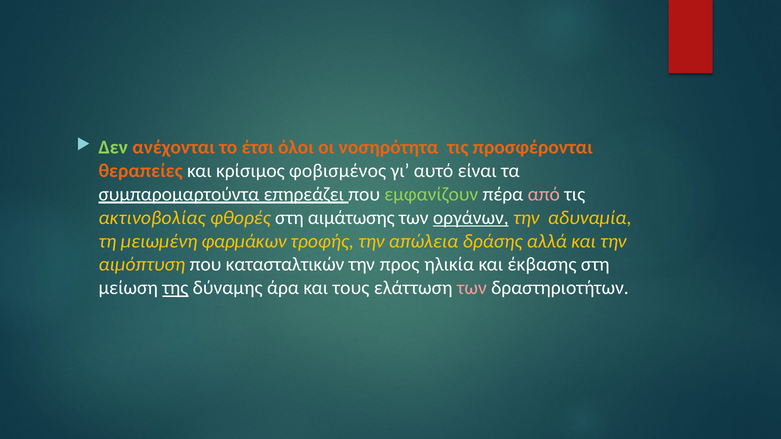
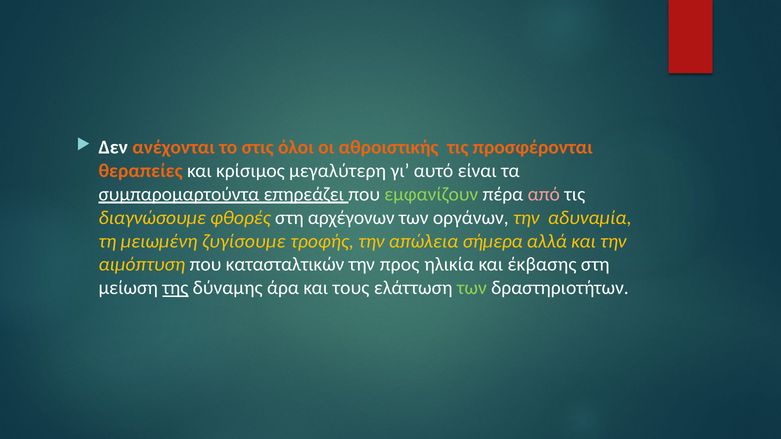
Δεν colour: light green -> white
έτσι: έτσι -> στις
νοσηρότητα: νοσηρότητα -> αθροιστικής
φοβισμένος: φοβισμένος -> μεγαλύτερη
ακτινοβολίας: ακτινοβολίας -> διαγνώσουμε
αιμάτωσης: αιμάτωσης -> αρχέγονων
οργάνων underline: present -> none
φαρμάκων: φαρμάκων -> ζυγίσουμε
δράσης: δράσης -> σήμερα
των at (472, 288) colour: pink -> light green
